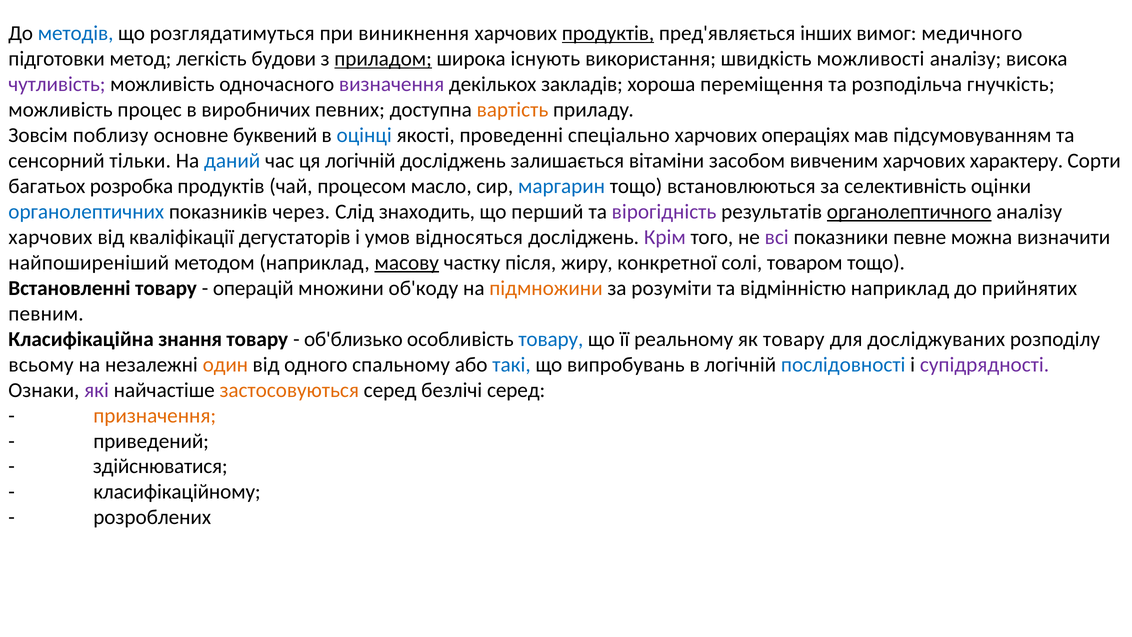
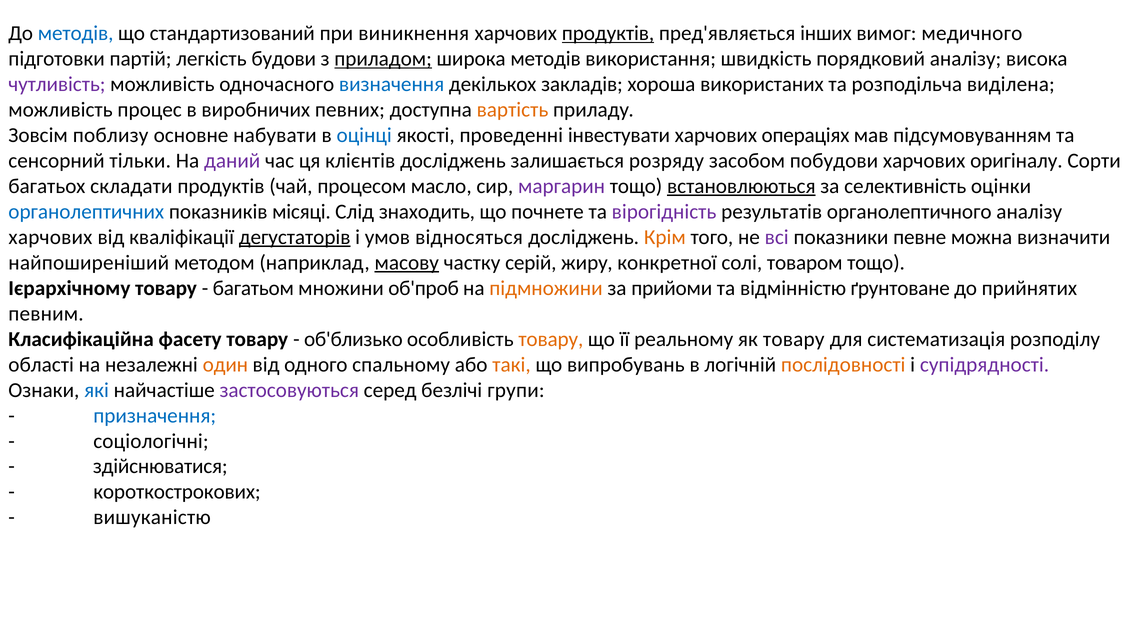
розглядатимуться: розглядатимуться -> стандартизований
метод: метод -> партій
широка існують: існують -> методів
можливості: можливості -> порядковий
визначення colour: purple -> blue
переміщення: переміщення -> використаних
гнучкість: гнучкість -> виділена
буквений: буквений -> набувати
спеціально: спеціально -> інвестувати
даний colour: blue -> purple
ця логічній: логічній -> клієнтів
вітаміни: вітаміни -> розряду
вивченим: вивченим -> побудови
характеру: характеру -> оригіналу
розробка: розробка -> складати
маргарин colour: blue -> purple
встановлюються underline: none -> present
через: через -> місяці
перший: перший -> почнете
органолептичного underline: present -> none
дегустаторів underline: none -> present
Крім colour: purple -> orange
після: після -> серій
Встановленні: Встановленні -> Ієрархічному
операцій: операцій -> багатьом
об'коду: об'коду -> об'проб
розуміти: розуміти -> прийоми
відмінністю наприклад: наприклад -> ґрунтоване
знання: знання -> фасету
товару at (551, 339) colour: blue -> orange
досліджуваних: досліджуваних -> систематизація
всьому: всьому -> області
такі colour: blue -> orange
послідовності colour: blue -> orange
які colour: purple -> blue
застосовуються colour: orange -> purple
безлічі серед: серед -> групи
призначення colour: orange -> blue
приведений: приведений -> соціологічні
класифікаційному: класифікаційному -> короткострокових
розроблених: розроблених -> вишуканістю
